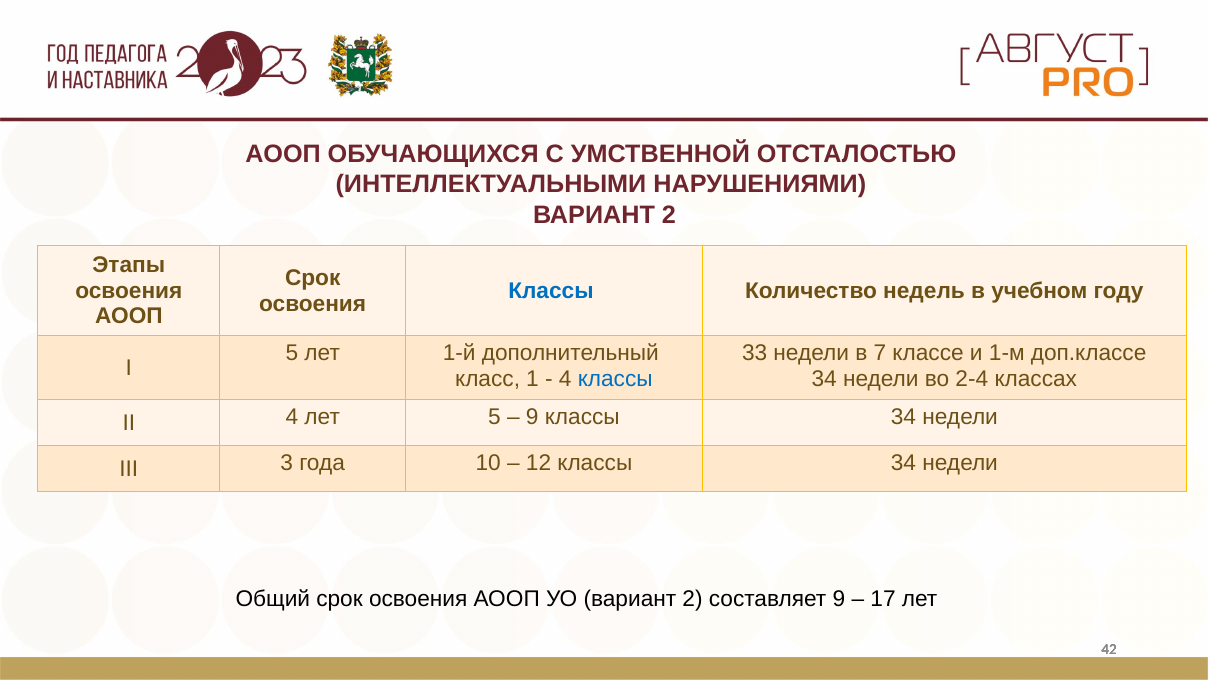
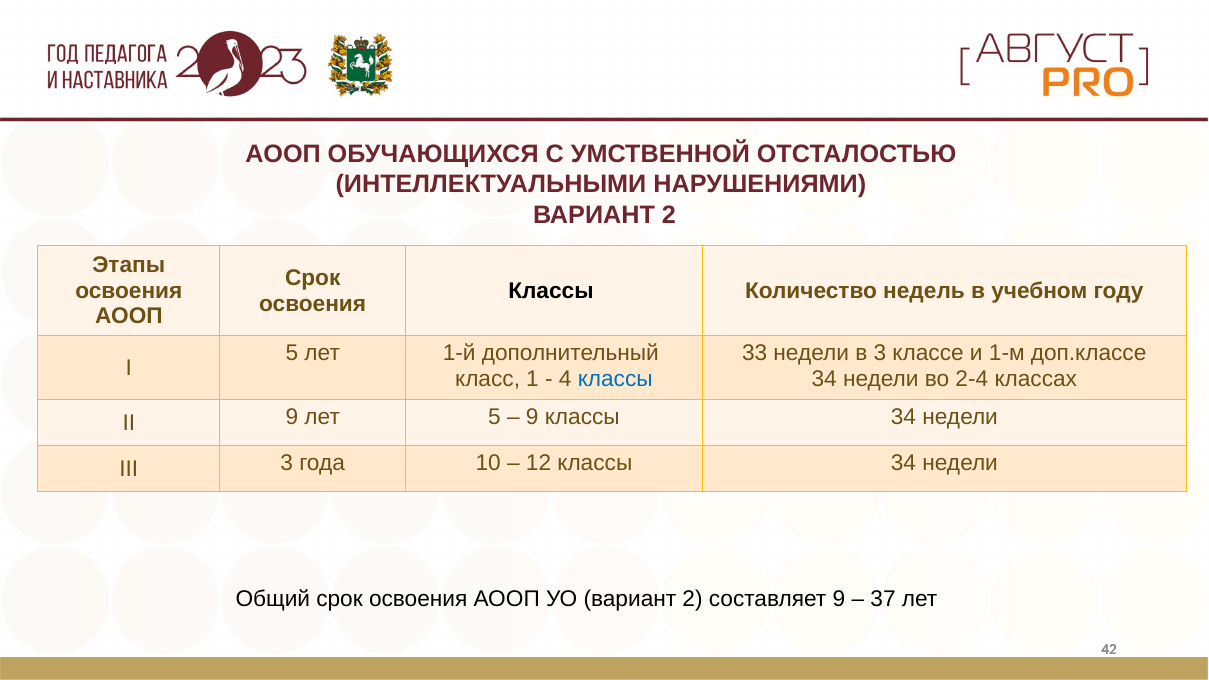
Классы at (551, 291) colour: blue -> black
в 7: 7 -> 3
II 4: 4 -> 9
17: 17 -> 37
